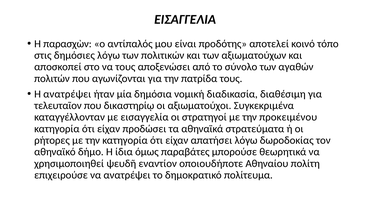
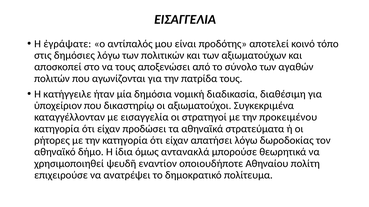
παρασχὼν: παρασχὼν -> ἐγράψατε
Η ανατρέψει: ανατρέψει -> κατήγγειλε
τελευταῖον: τελευταῖον -> ὑποχείριον
παραβάτες: παραβάτες -> αντανακλά
